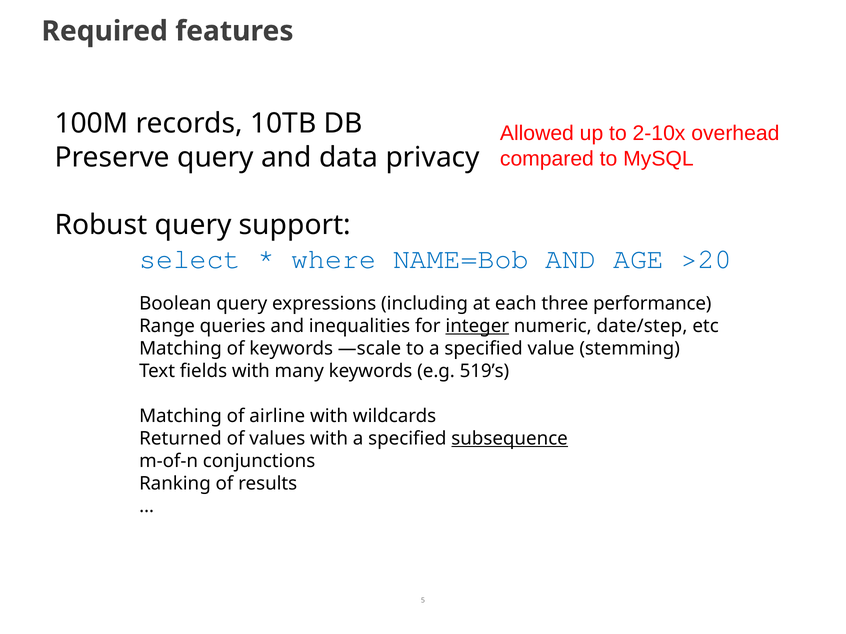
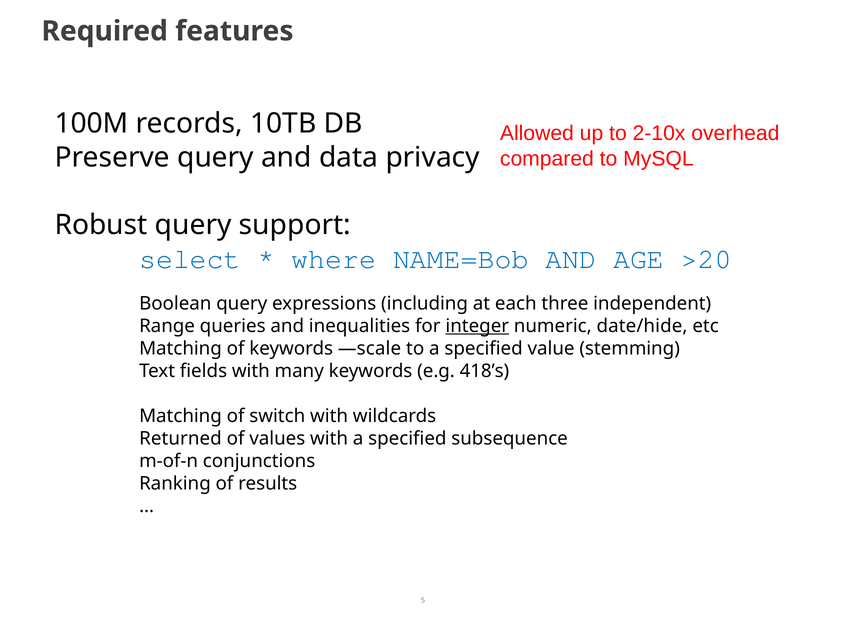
performance: performance -> independent
date/step: date/step -> date/hide
519’s: 519’s -> 418’s
airline: airline -> switch
subsequence underline: present -> none
